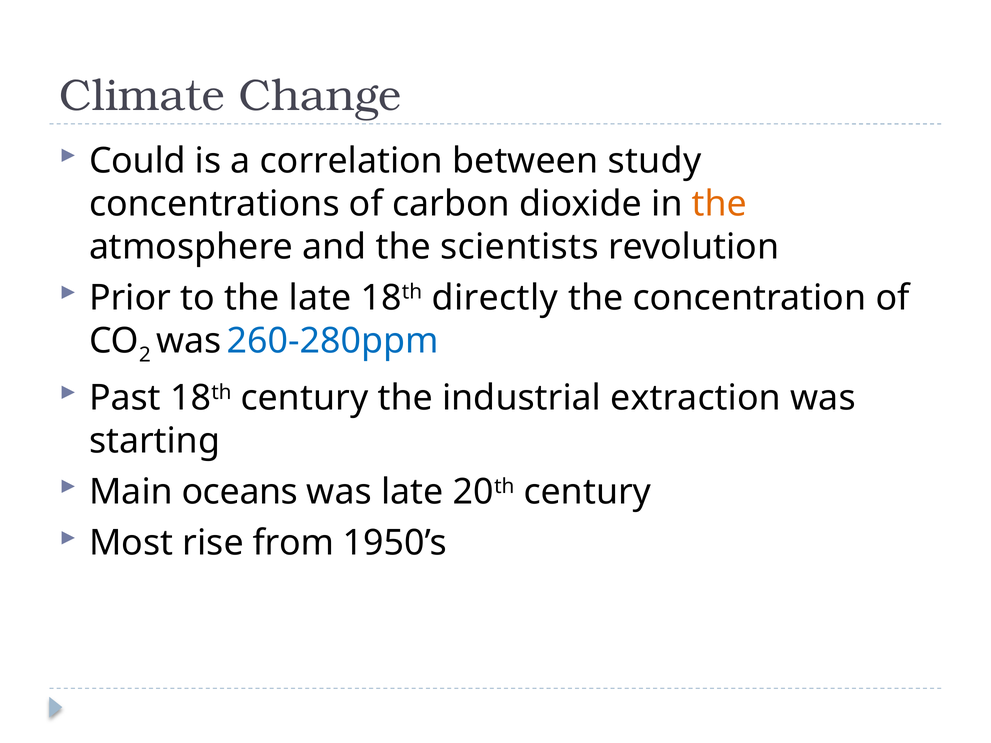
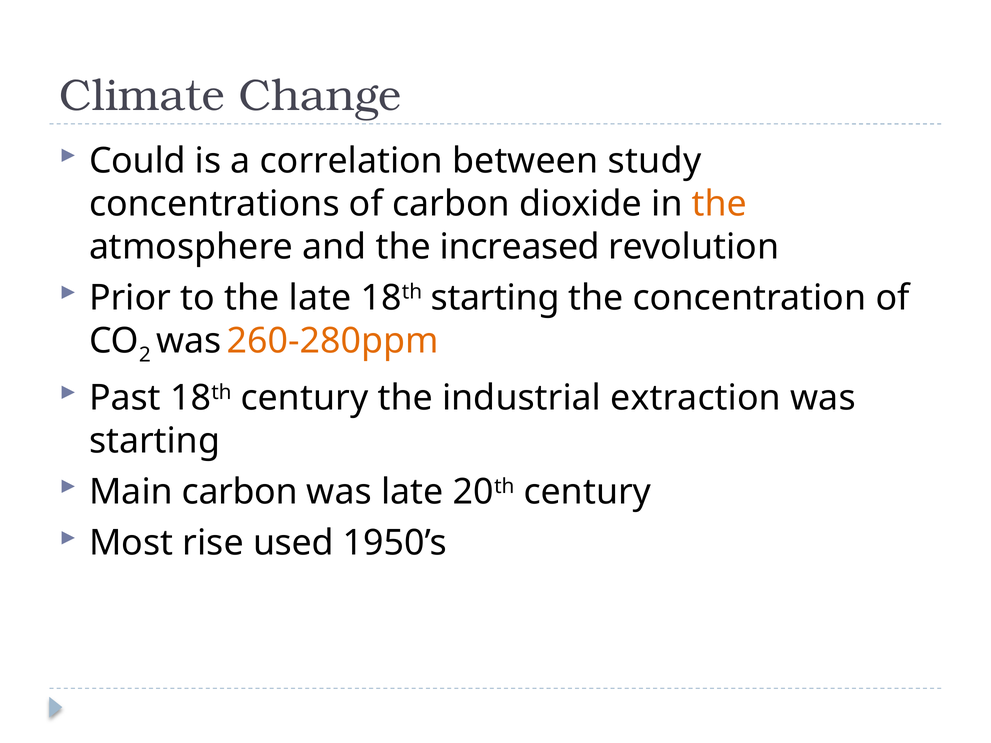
scientists: scientists -> increased
18th directly: directly -> starting
260-280ppm colour: blue -> orange
Main oceans: oceans -> carbon
from: from -> used
